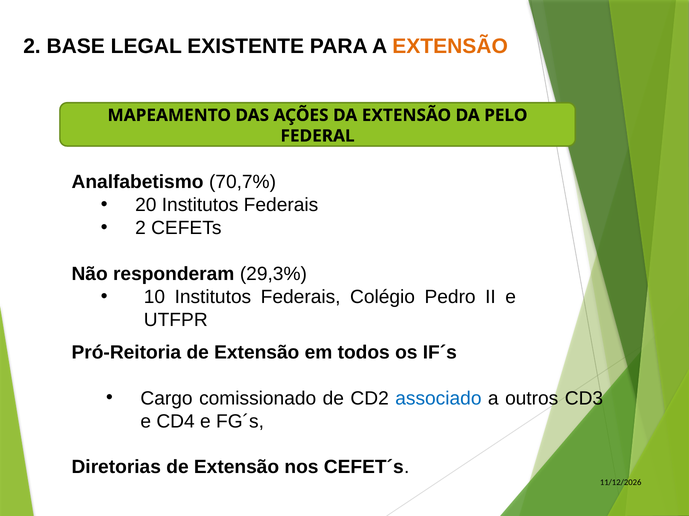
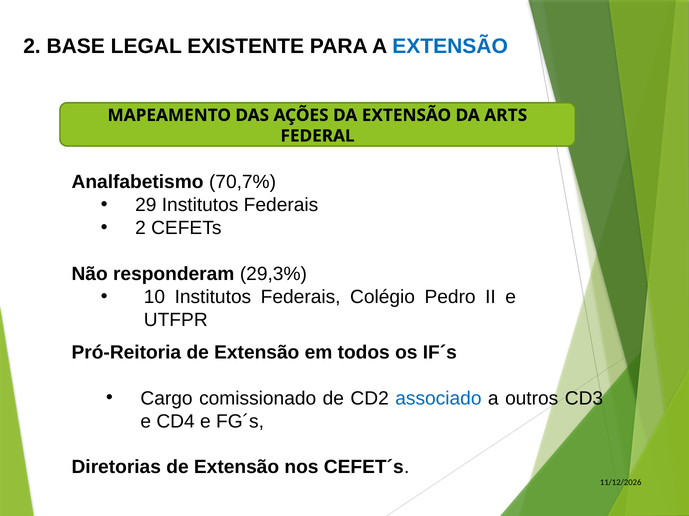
EXTENSÃO at (450, 46) colour: orange -> blue
PELO: PELO -> ARTS
20: 20 -> 29
